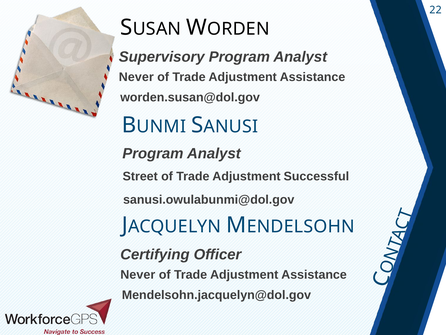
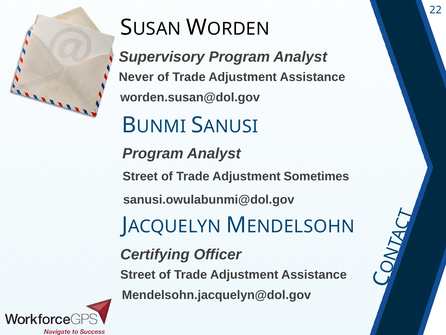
Successful: Successful -> Sometimes
Never at (138, 274): Never -> Street
